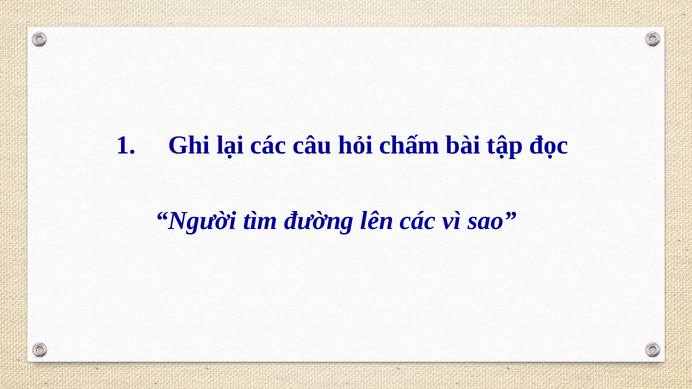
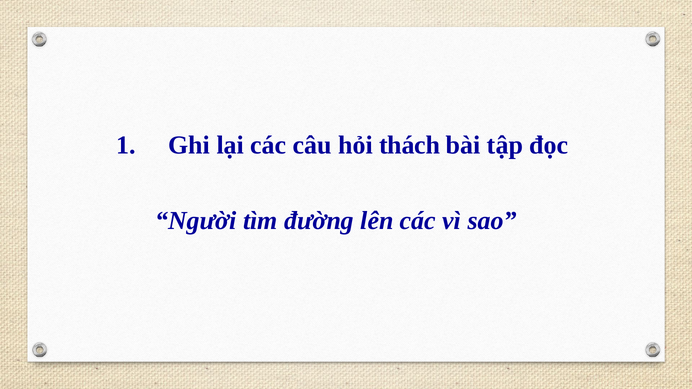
chấm: chấm -> thách
